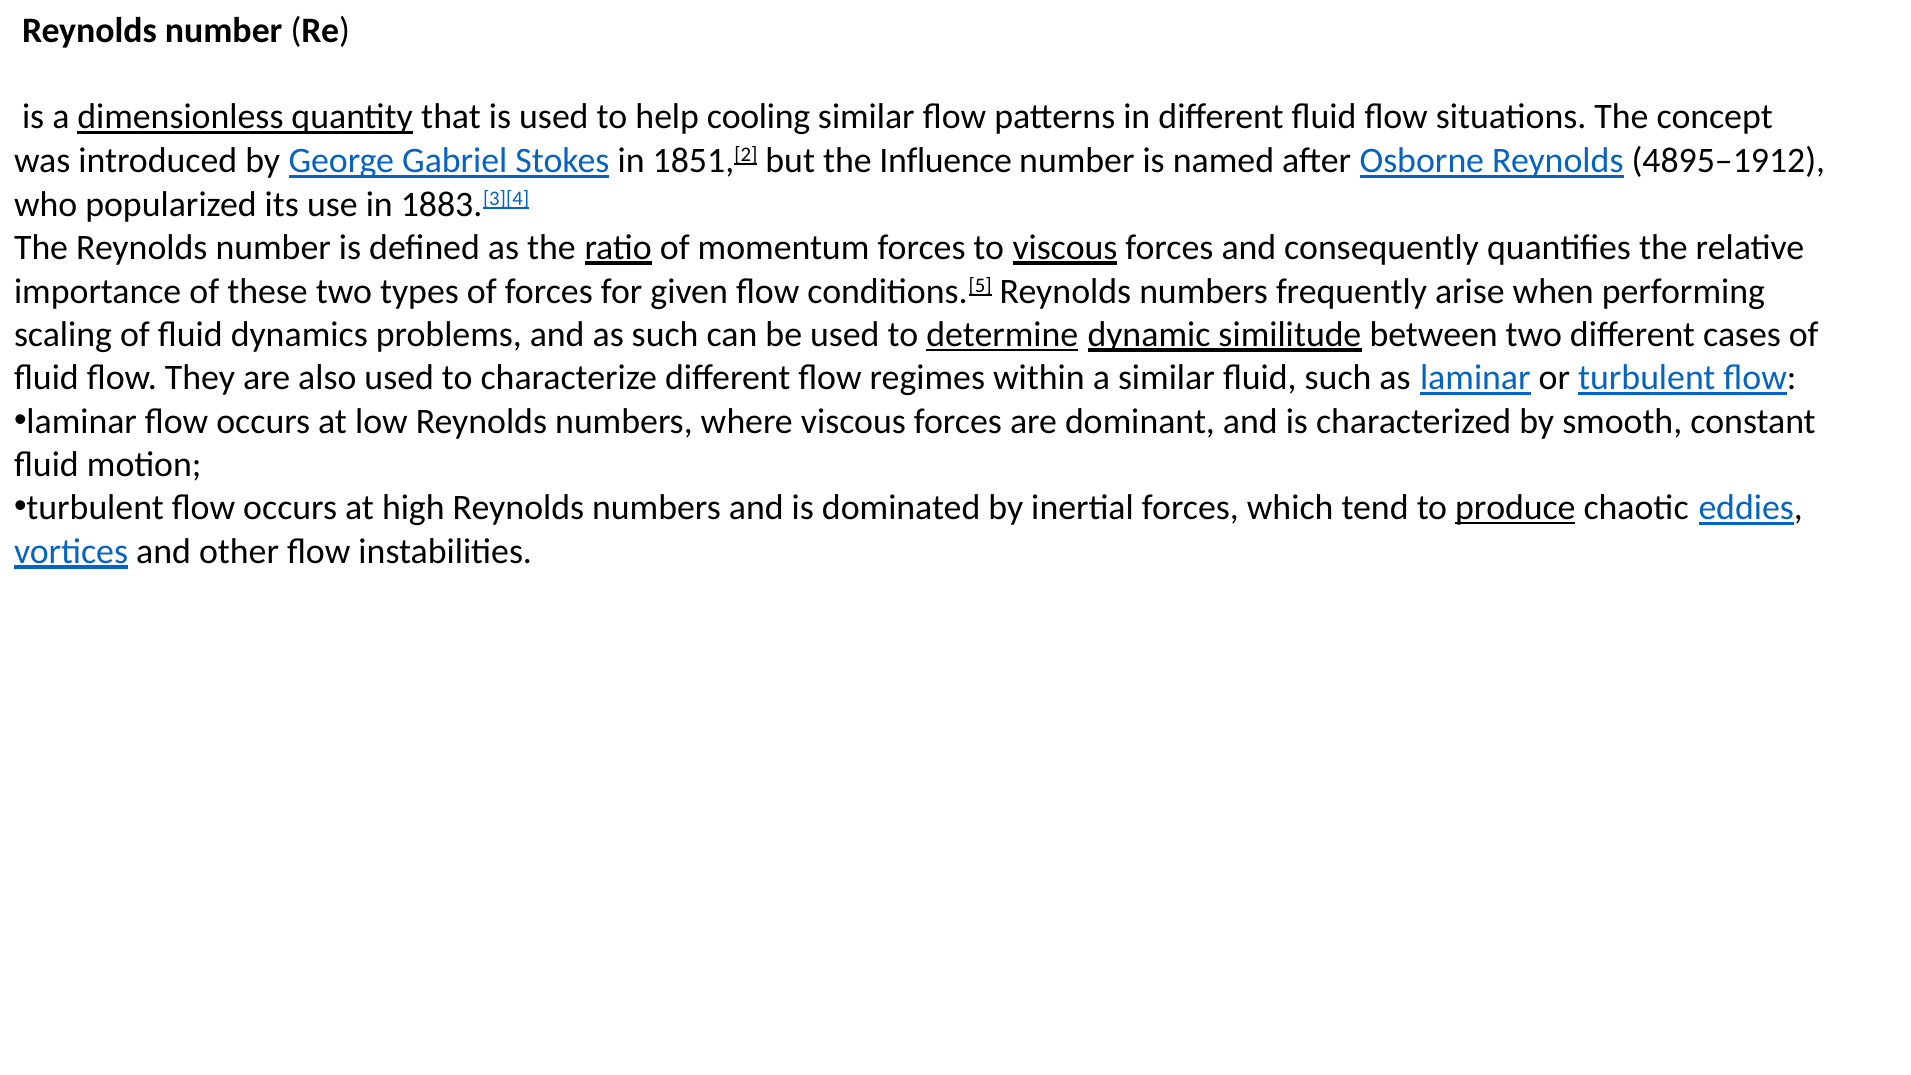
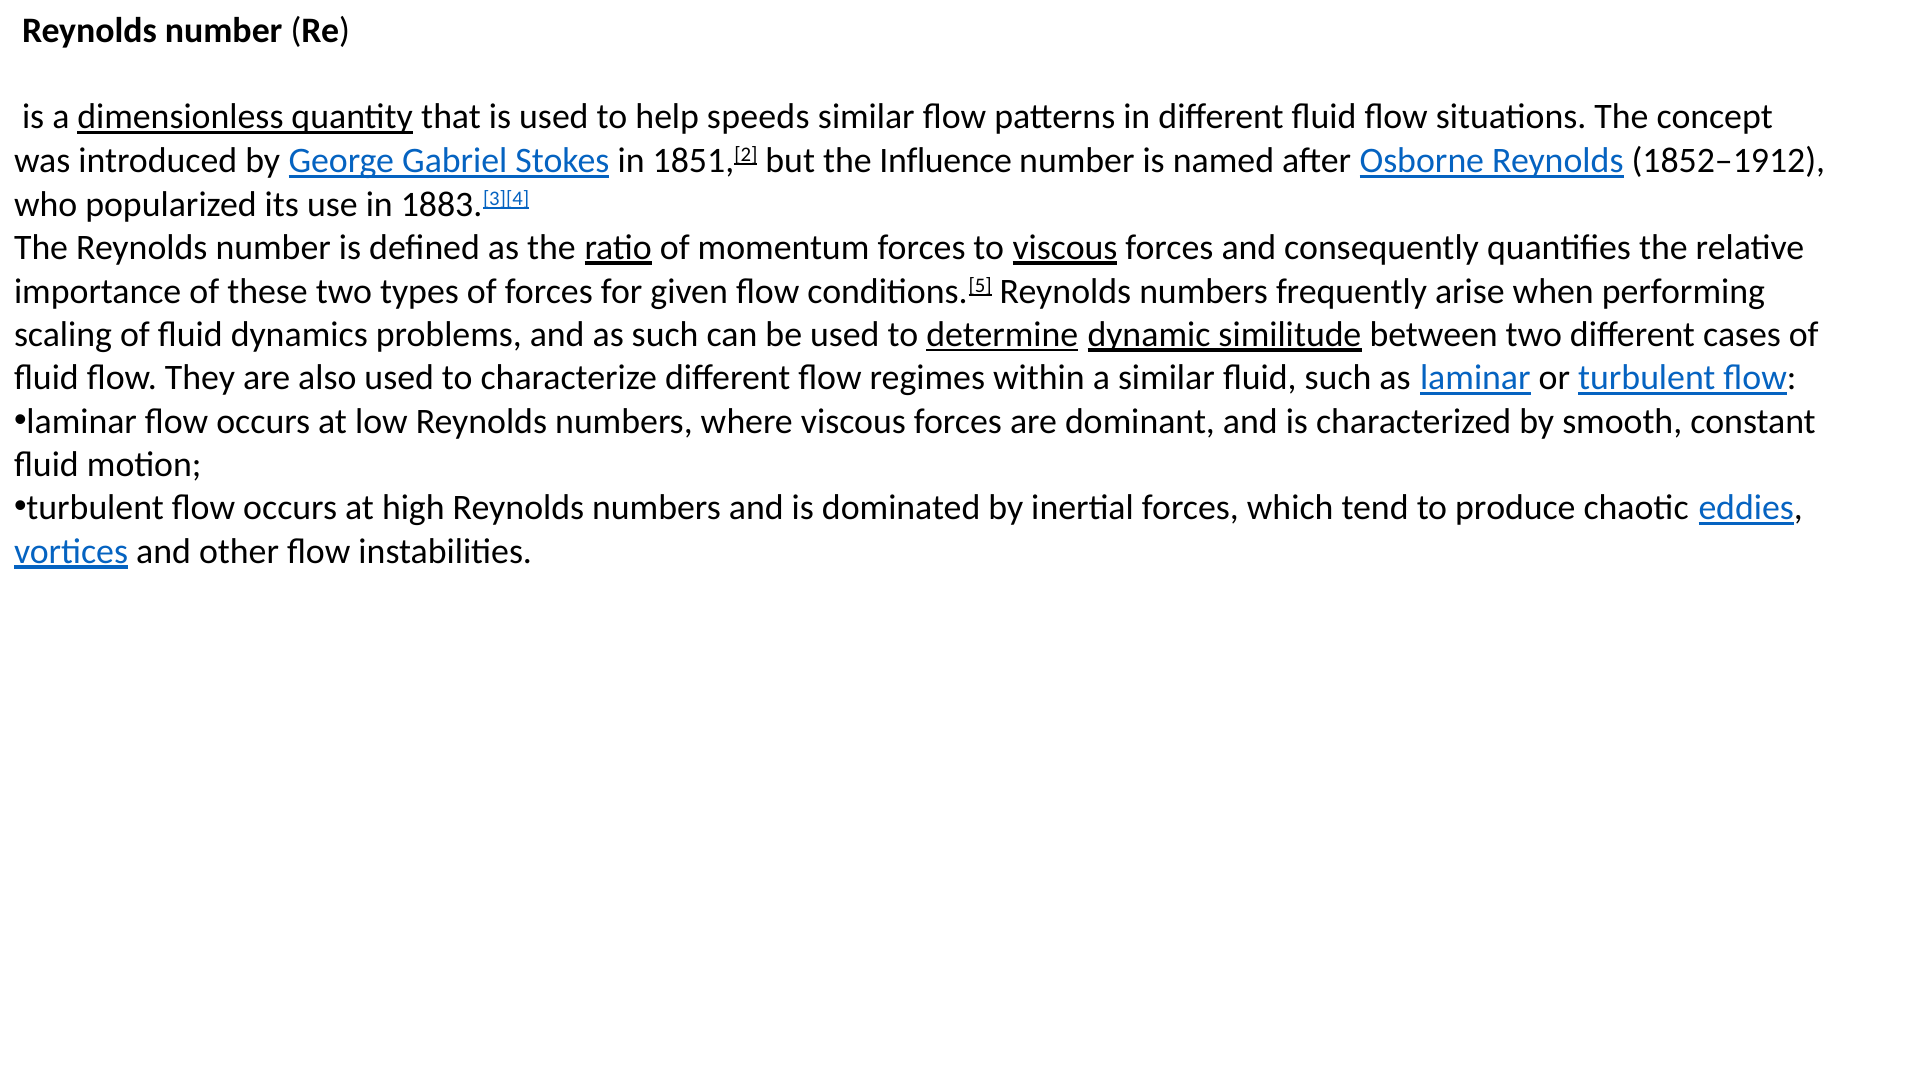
cooling: cooling -> speeds
4895–1912: 4895–1912 -> 1852–1912
produce underline: present -> none
